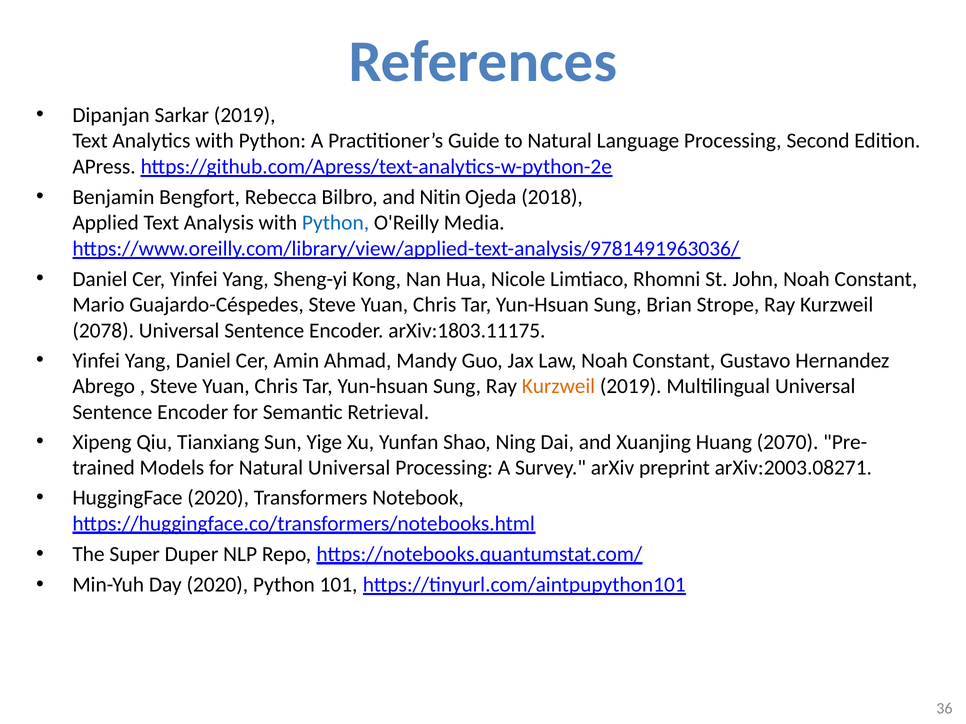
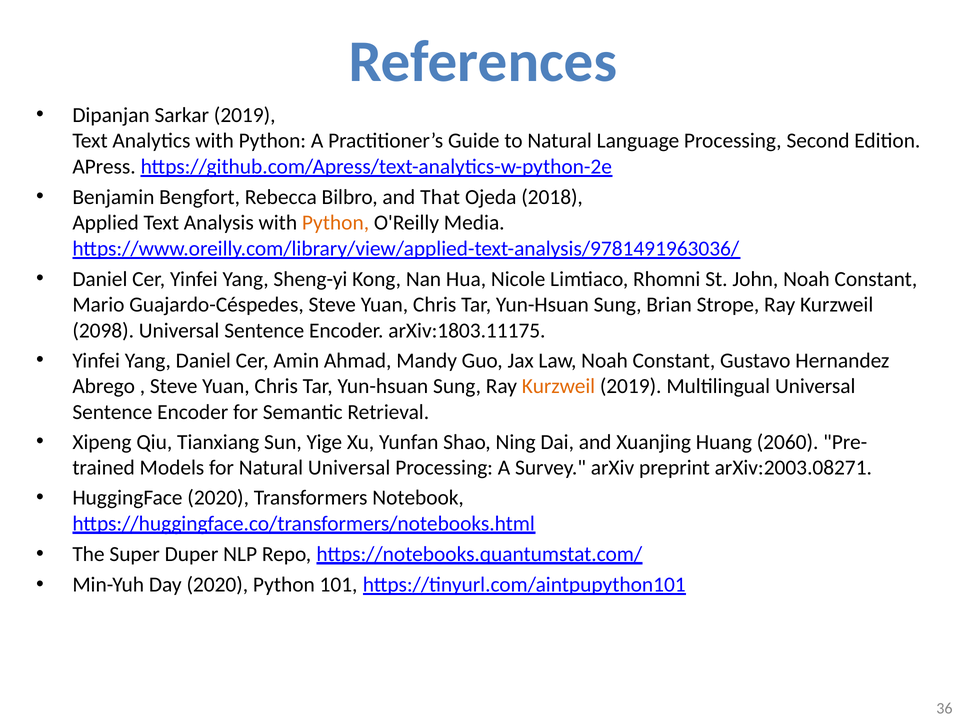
Nitin: Nitin -> That
Python at (336, 223) colour: blue -> orange
2078: 2078 -> 2098
2070: 2070 -> 2060
